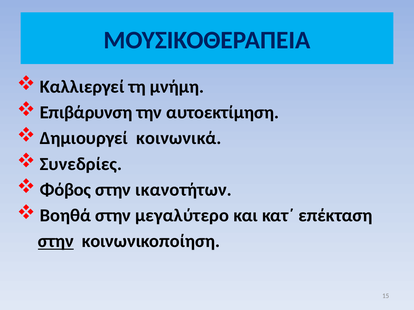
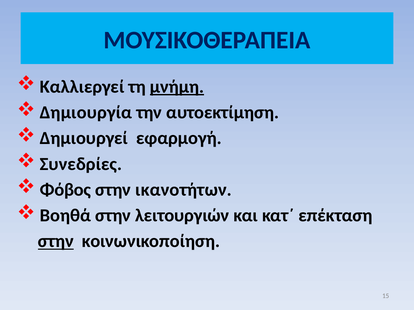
μνήμη underline: none -> present
Επιβάρυνση: Επιβάρυνση -> Δημιουργία
κοινωνικά: κοινωνικά -> εφαρμογή
μεγαλύτερο: μεγαλύτερο -> λειτουργιών
